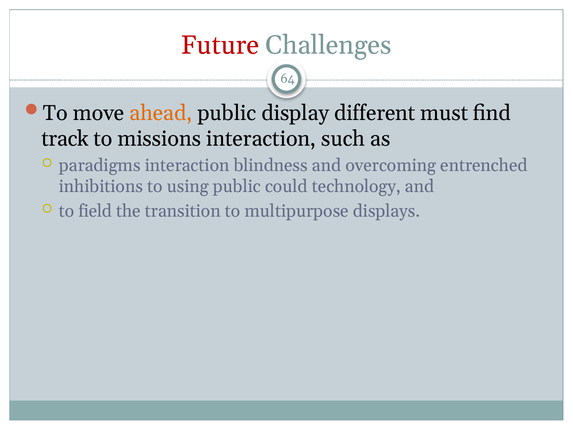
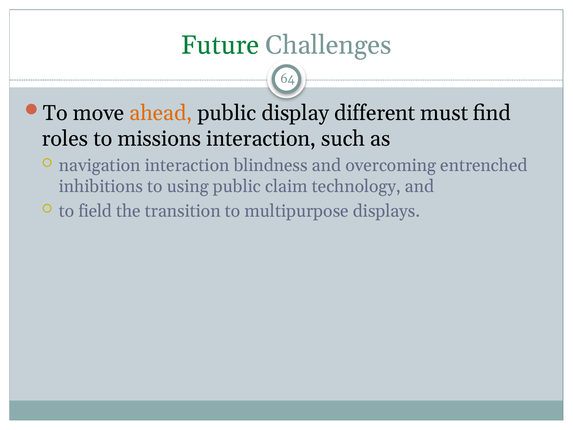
Future colour: red -> green
track: track -> roles
paradigms: paradigms -> navigation
could: could -> claim
